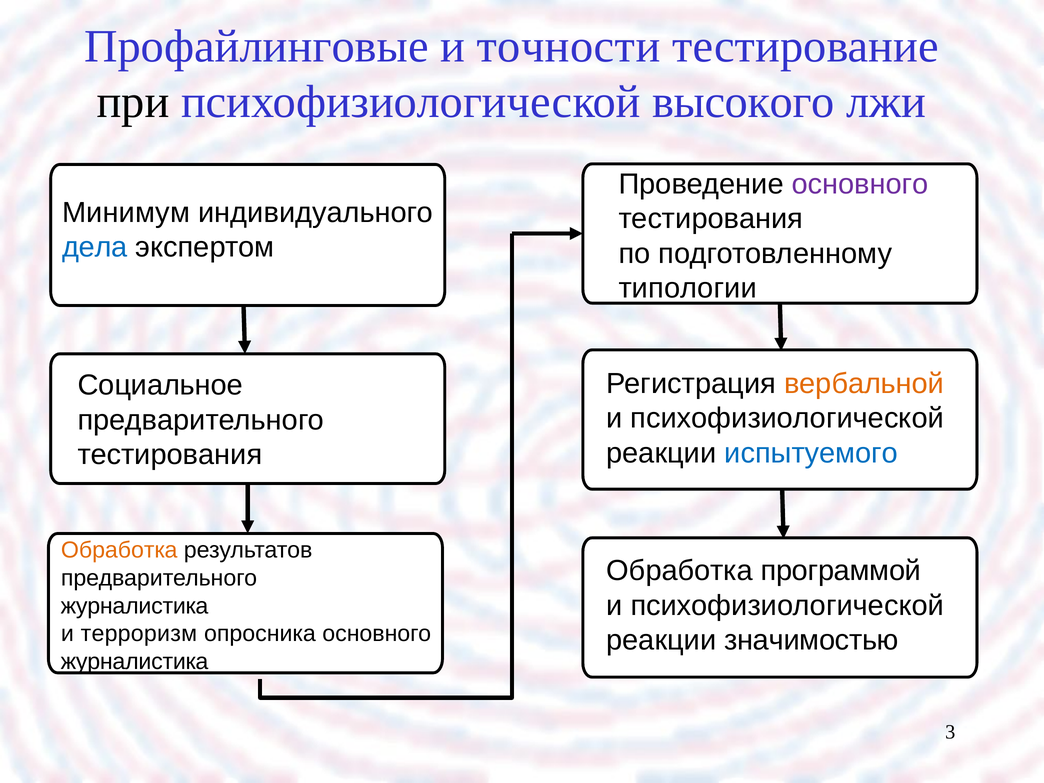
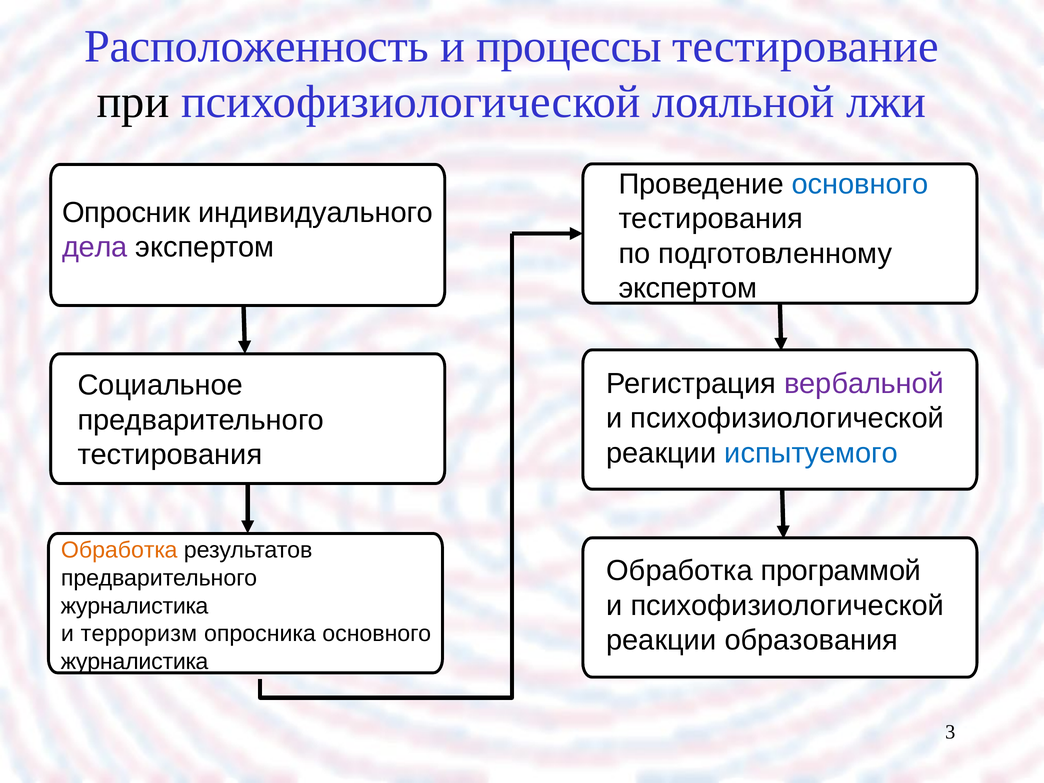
Профайлинговые: Профайлинговые -> Расположенность
точности: точности -> процессы
высокого: высокого -> лояльной
основного at (860, 184) colour: purple -> blue
Минимум: Минимум -> Опросник
дела colour: blue -> purple
типологии at (688, 288): типологии -> экспертом
вербальной colour: orange -> purple
значимостью: значимостью -> образования
